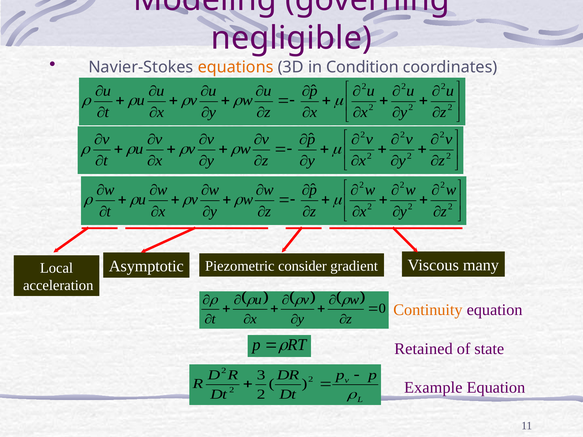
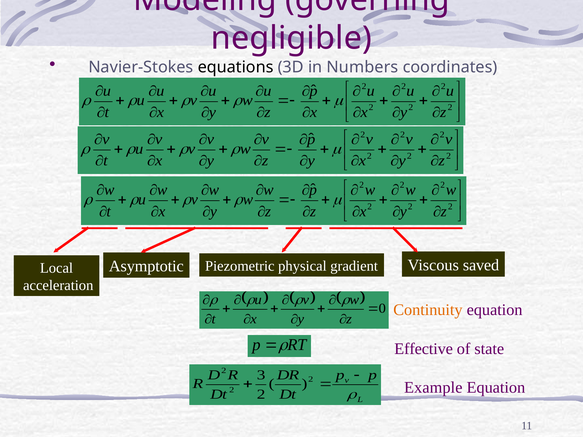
equations colour: orange -> black
Condition: Condition -> Numbers
consider: consider -> physical
many: many -> saved
Retained: Retained -> Effective
